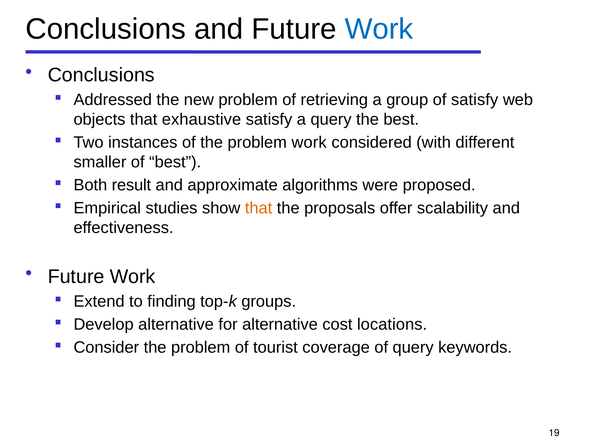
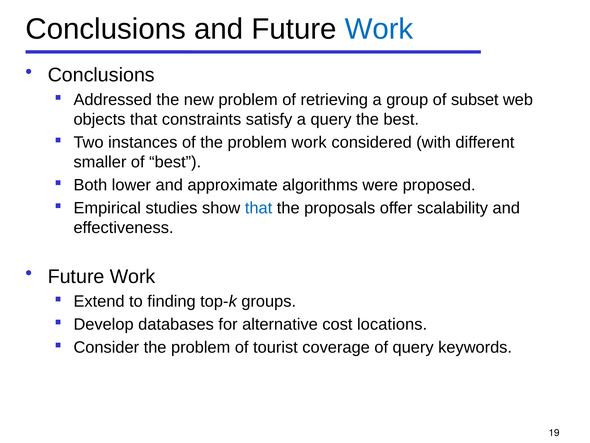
of satisfy: satisfy -> subset
exhaustive: exhaustive -> constraints
result: result -> lower
that at (259, 208) colour: orange -> blue
Develop alternative: alternative -> databases
